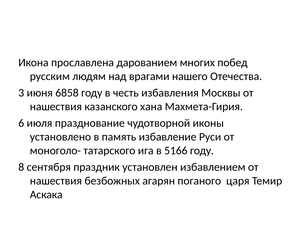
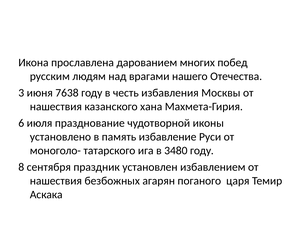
6858: 6858 -> 7638
5166: 5166 -> 3480
